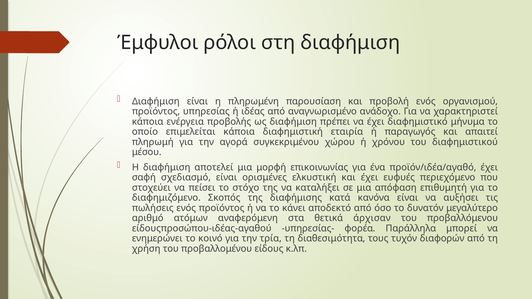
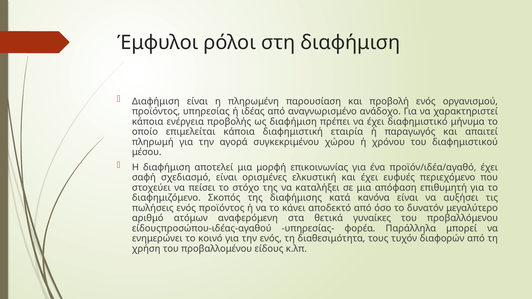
άρχισαν: άρχισαν -> γυναίκες
την τρία: τρία -> ενός
